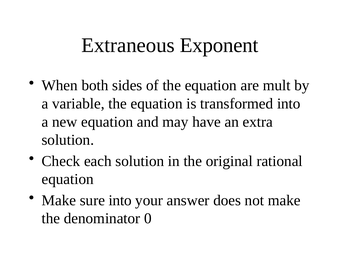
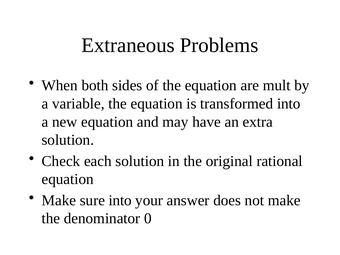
Exponent: Exponent -> Problems
